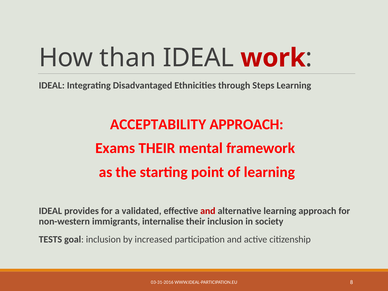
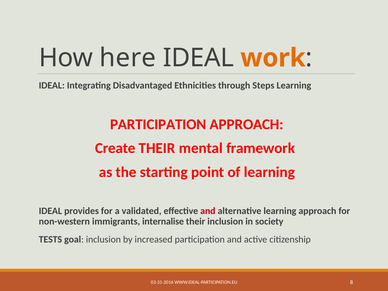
than: than -> here
work colour: red -> orange
ACCEPTABILITY at (158, 124): ACCEPTABILITY -> PARTICIPATION
Exams: Exams -> Create
